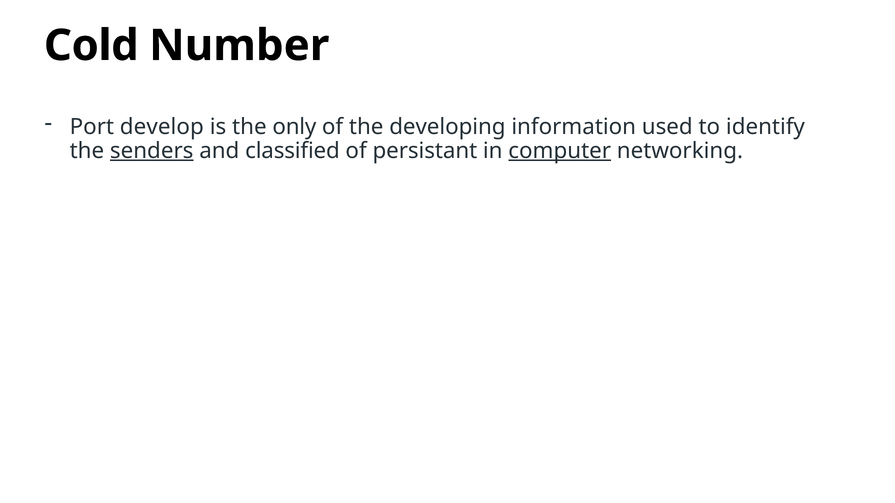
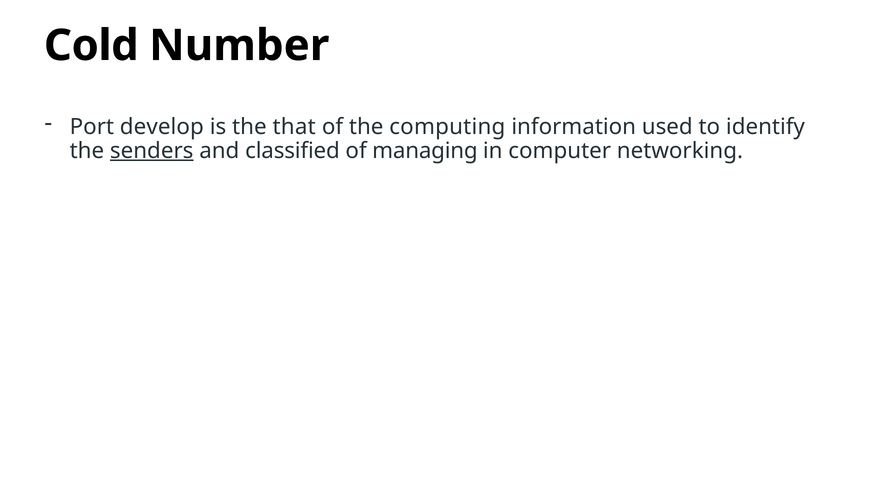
only: only -> that
developing: developing -> computing
persistant: persistant -> managing
computer underline: present -> none
